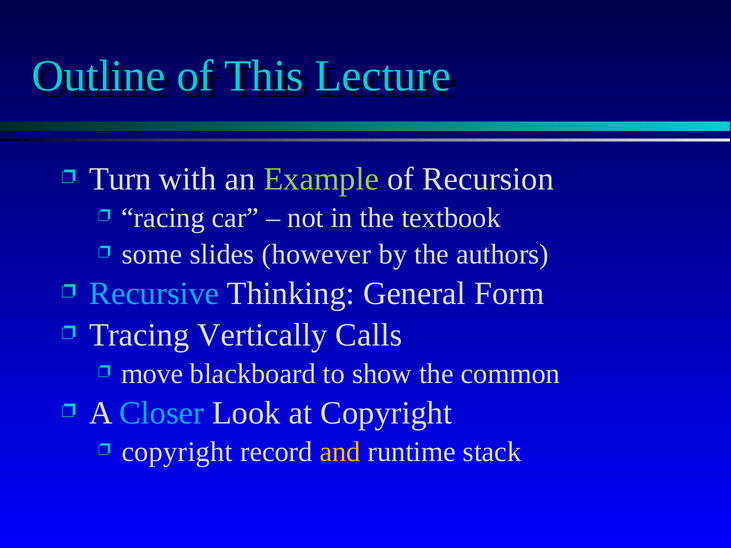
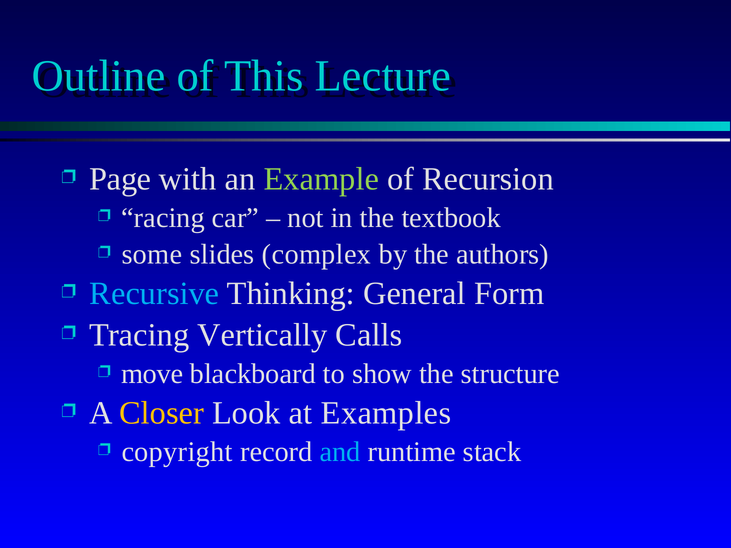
Turn: Turn -> Page
however: however -> complex
common: common -> structure
Closer colour: light blue -> yellow
at Copyright: Copyright -> Examples
and colour: yellow -> light blue
